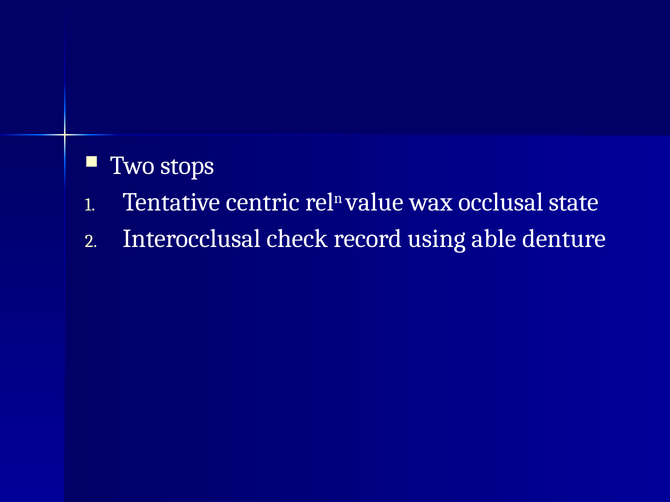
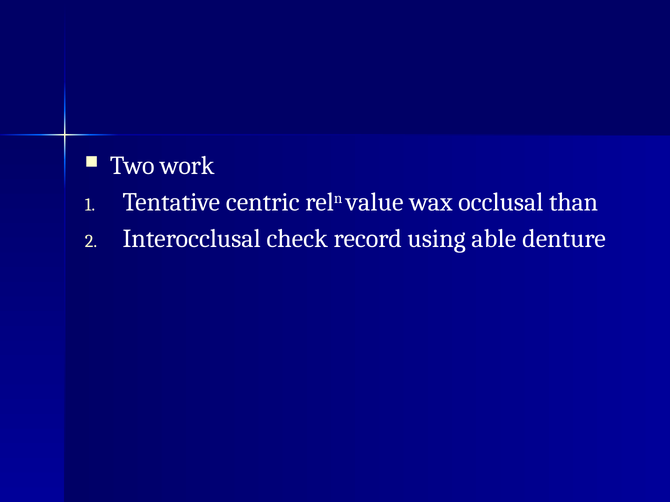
stops: stops -> work
state: state -> than
